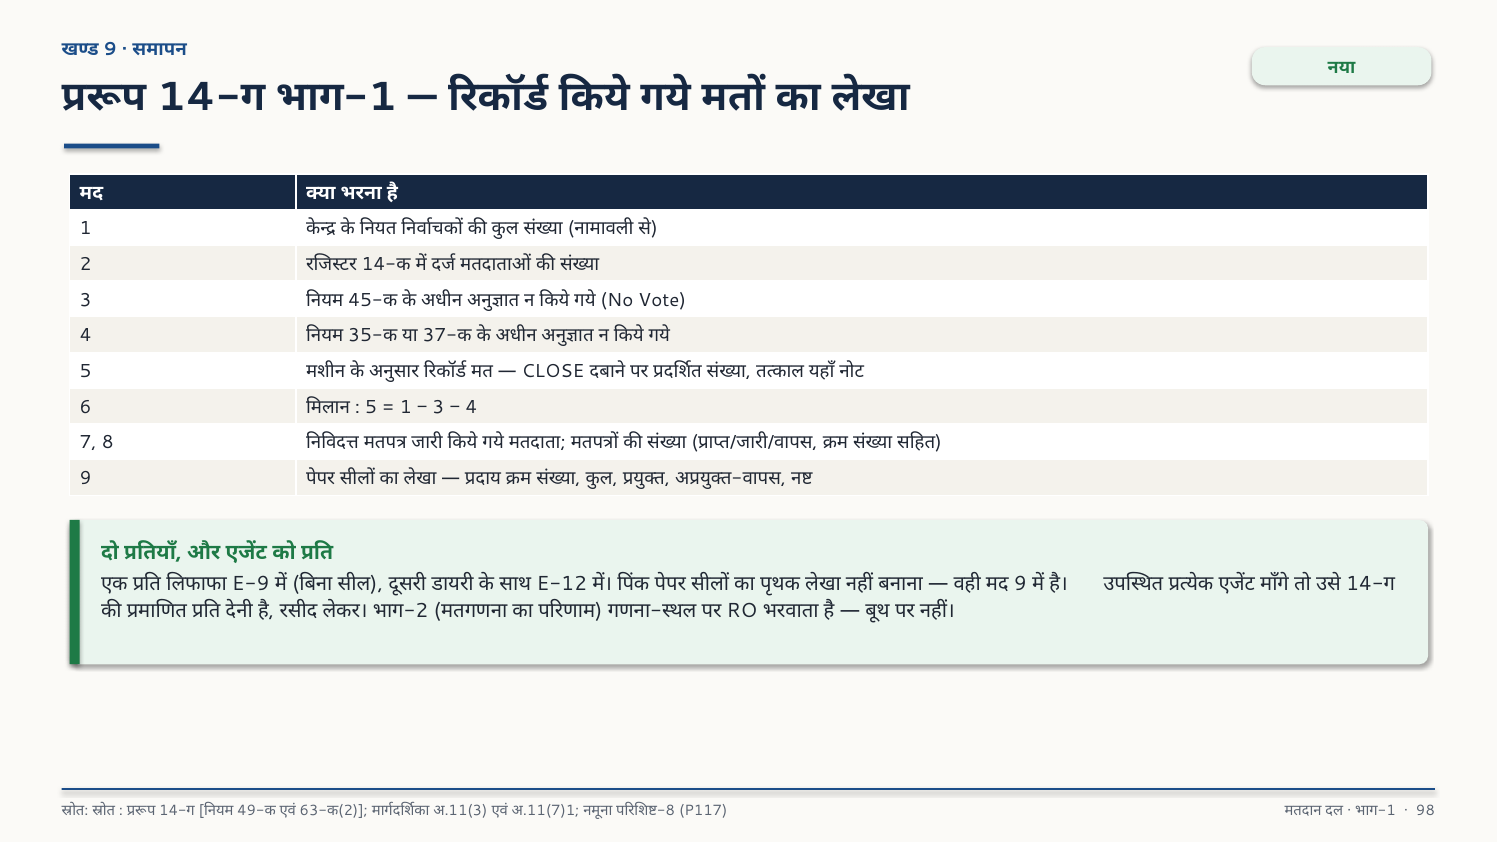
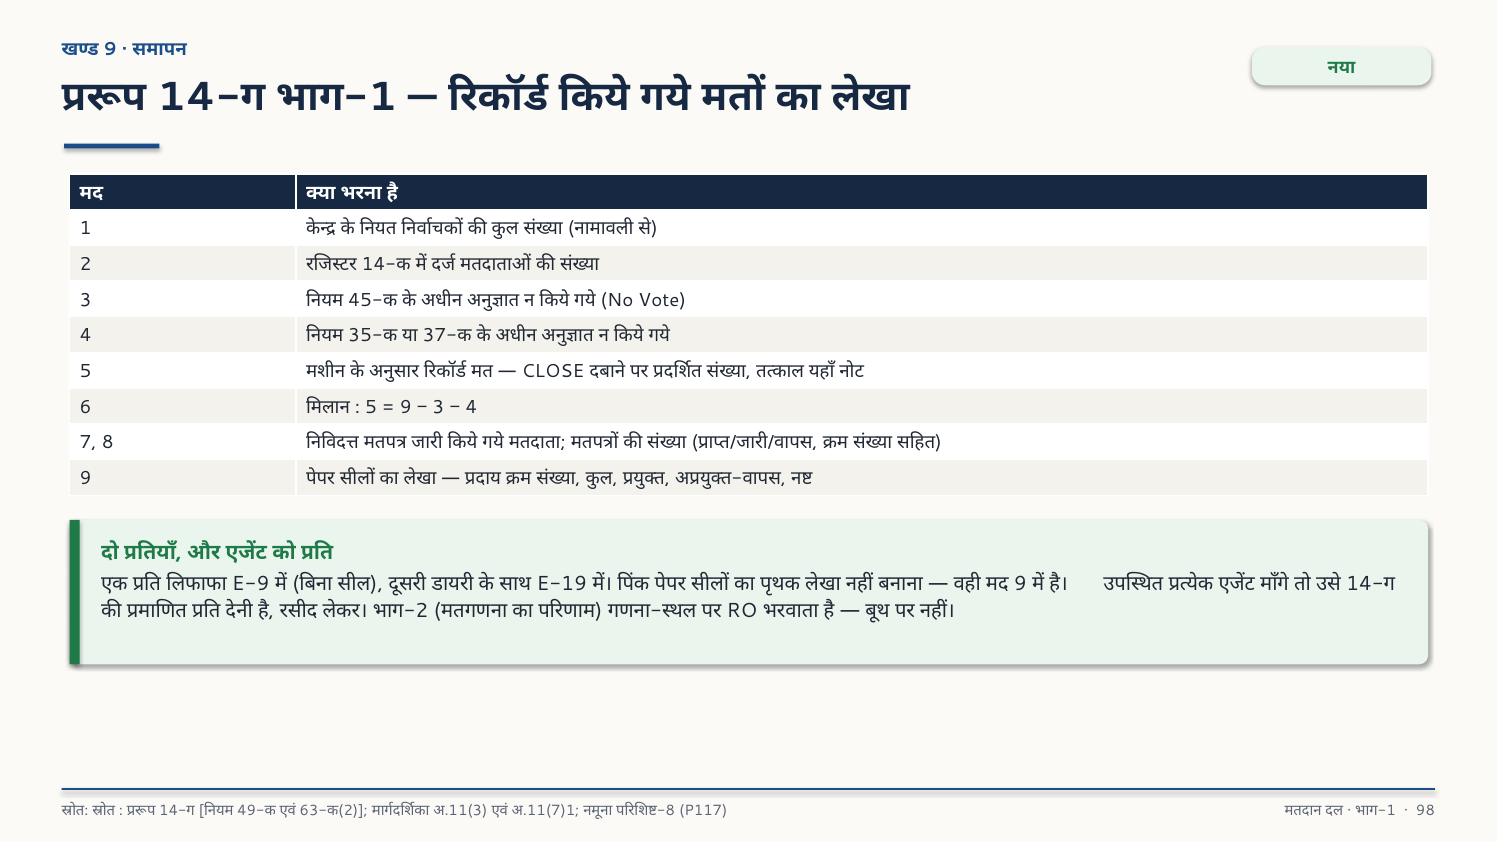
1 at (406, 407): 1 -> 9
E-12: E-12 -> E-19
